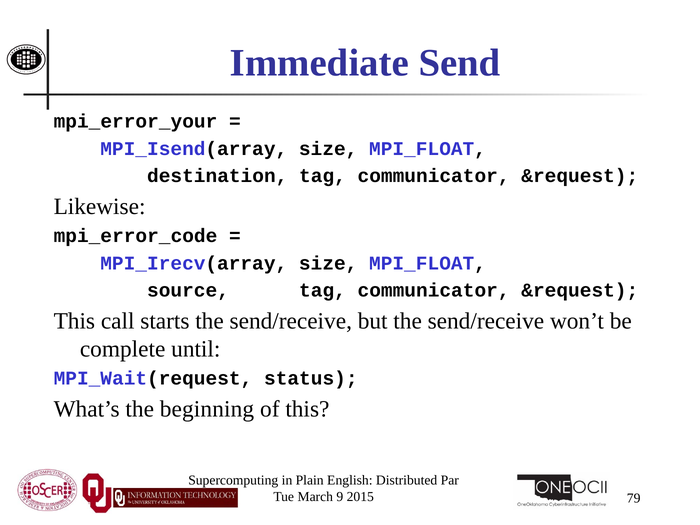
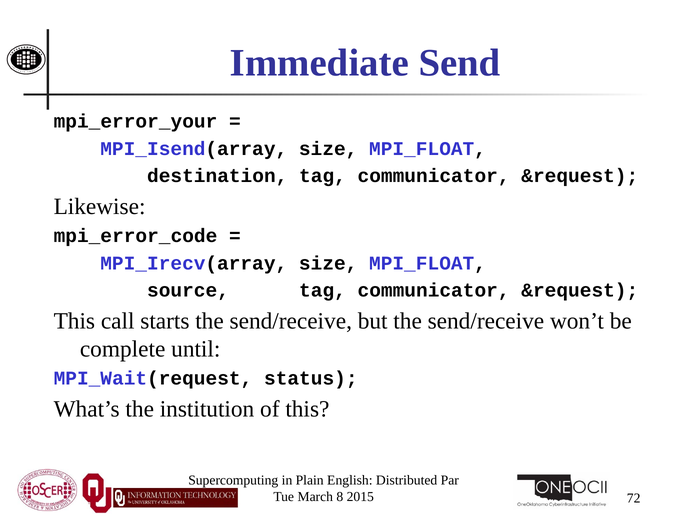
beginning: beginning -> institution
9: 9 -> 8
79: 79 -> 72
